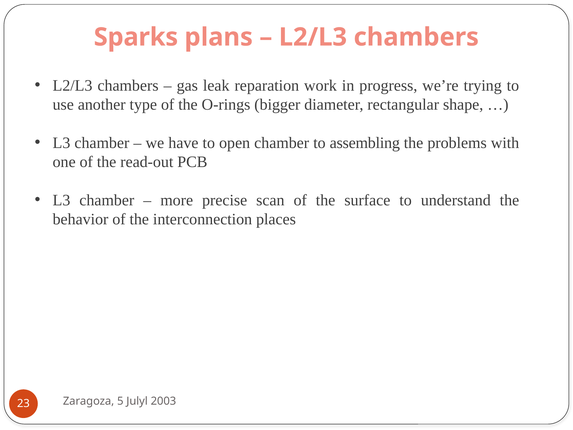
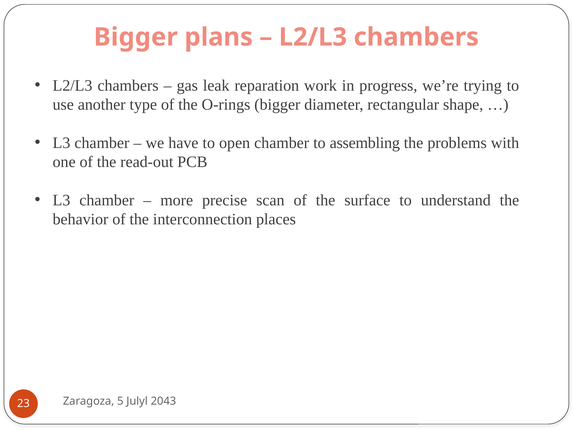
Sparks at (136, 37): Sparks -> Bigger
2003: 2003 -> 2043
